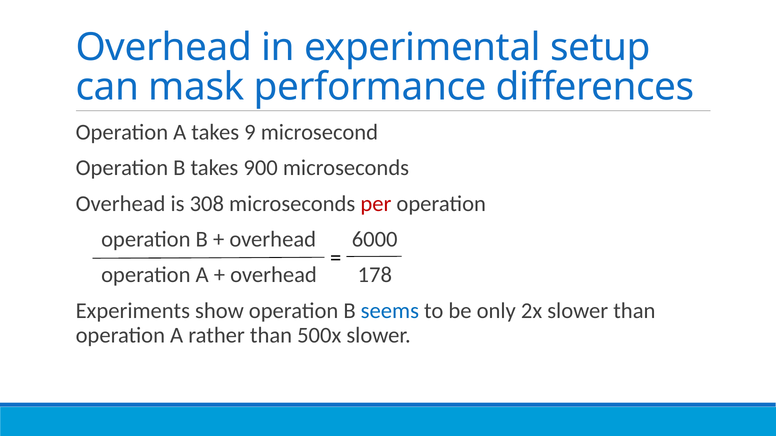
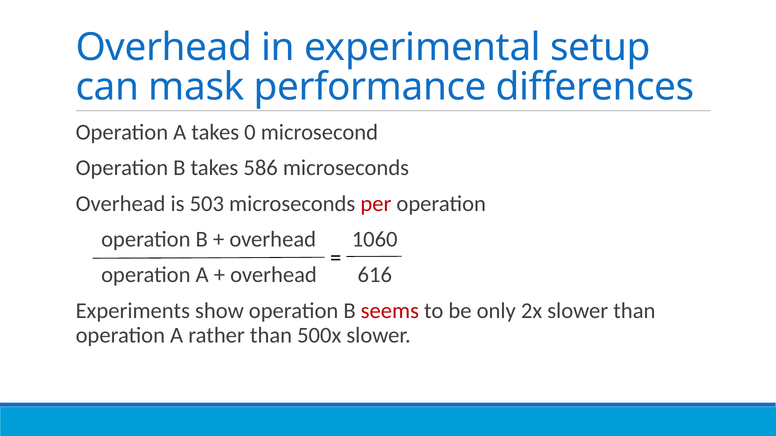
9: 9 -> 0
900: 900 -> 586
308: 308 -> 503
6000: 6000 -> 1060
178: 178 -> 616
seems colour: blue -> red
